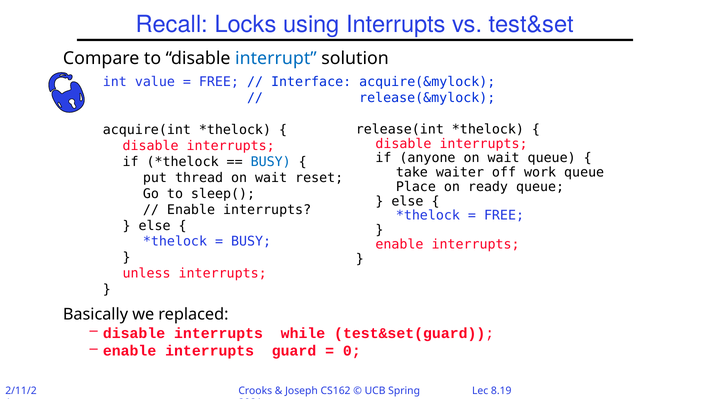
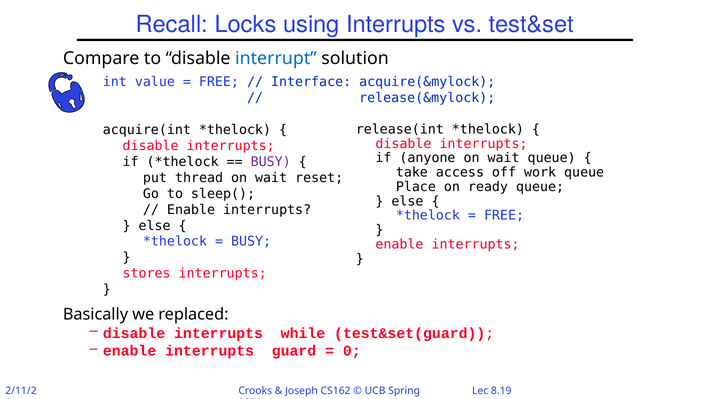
BUSY at (271, 162) colour: blue -> purple
waiter: waiter -> access
unless: unless -> stores
